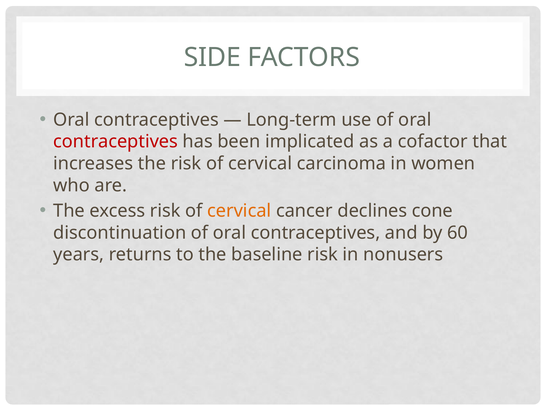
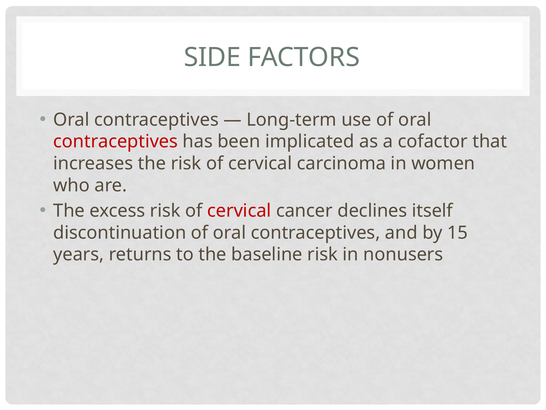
cervical at (239, 211) colour: orange -> red
cone: cone -> itself
60: 60 -> 15
